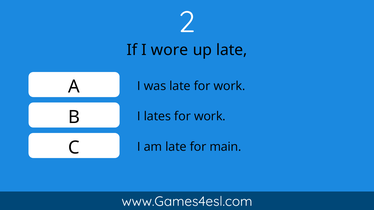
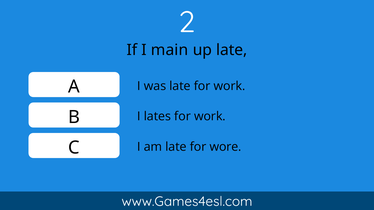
wore: wore -> main
main: main -> wore
